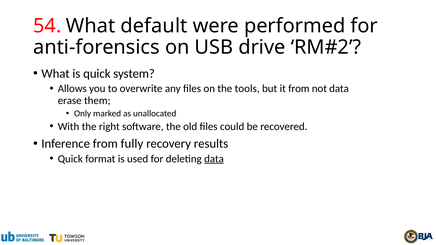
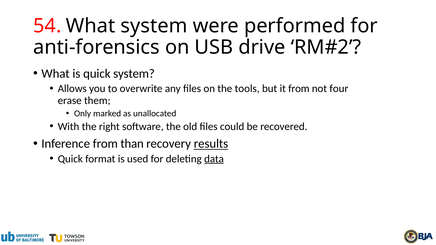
default at (154, 26): default -> system
not data: data -> four
fully: fully -> than
results underline: none -> present
